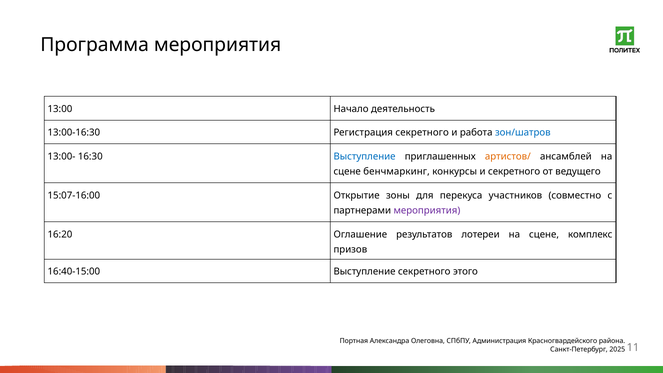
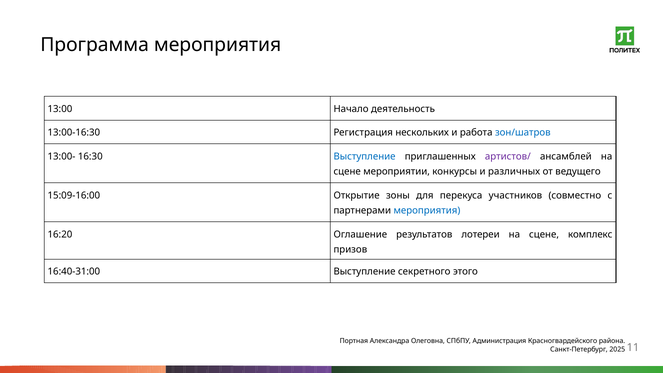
Регистрация секретного: секретного -> нескольких
артистов/ colour: orange -> purple
бенчмаркинг: бенчмаркинг -> мероприятии
и секретного: секретного -> различных
15:07-16:00: 15:07-16:00 -> 15:09-16:00
мероприятия at (427, 211) colour: purple -> blue
16:40-15:00: 16:40-15:00 -> 16:40-31:00
